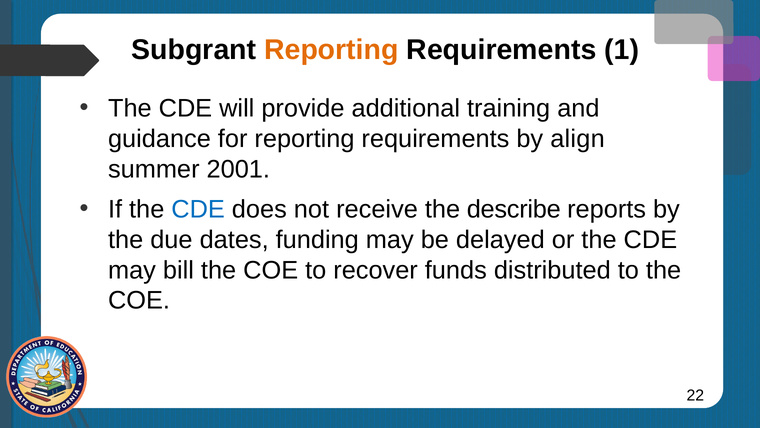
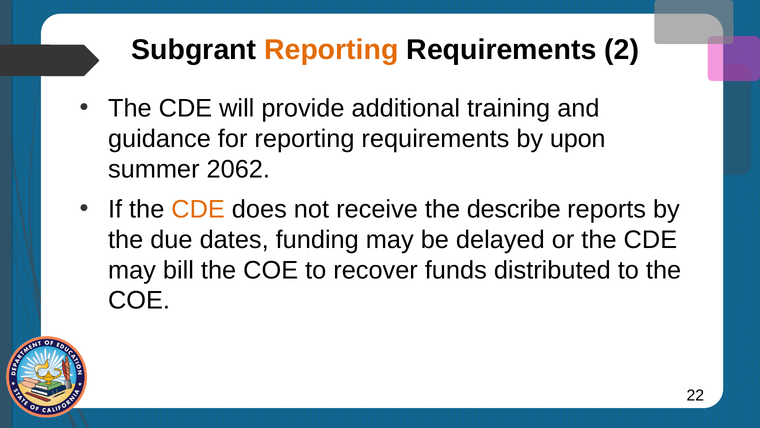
1: 1 -> 2
align: align -> upon
2001: 2001 -> 2062
CDE at (198, 209) colour: blue -> orange
